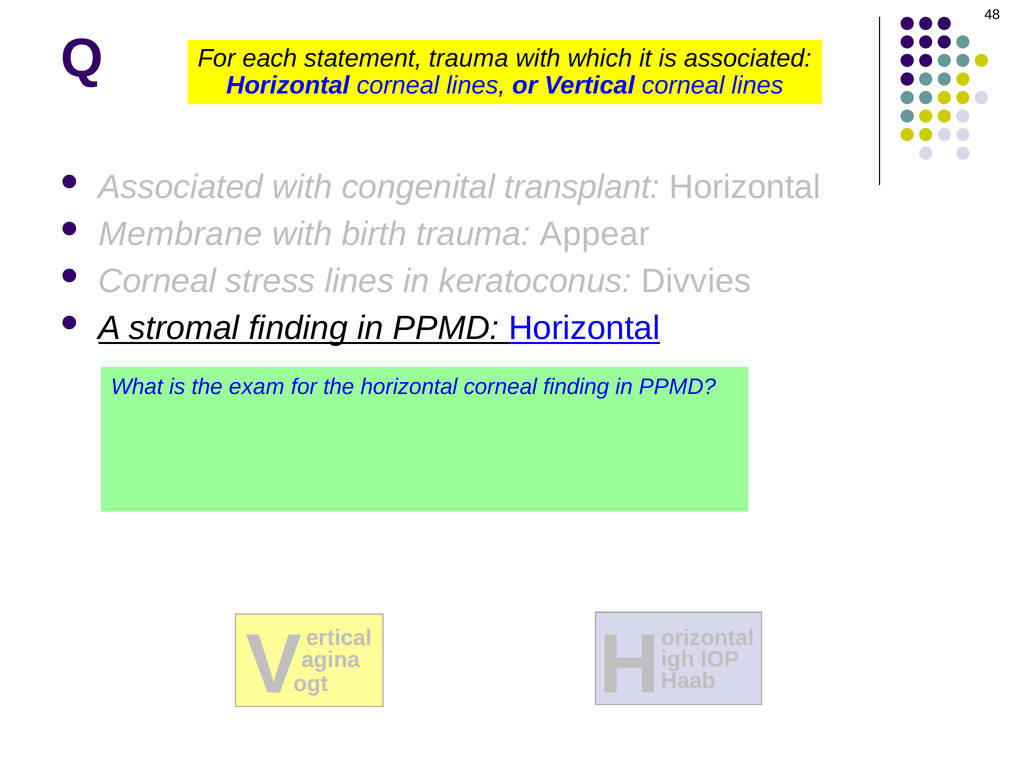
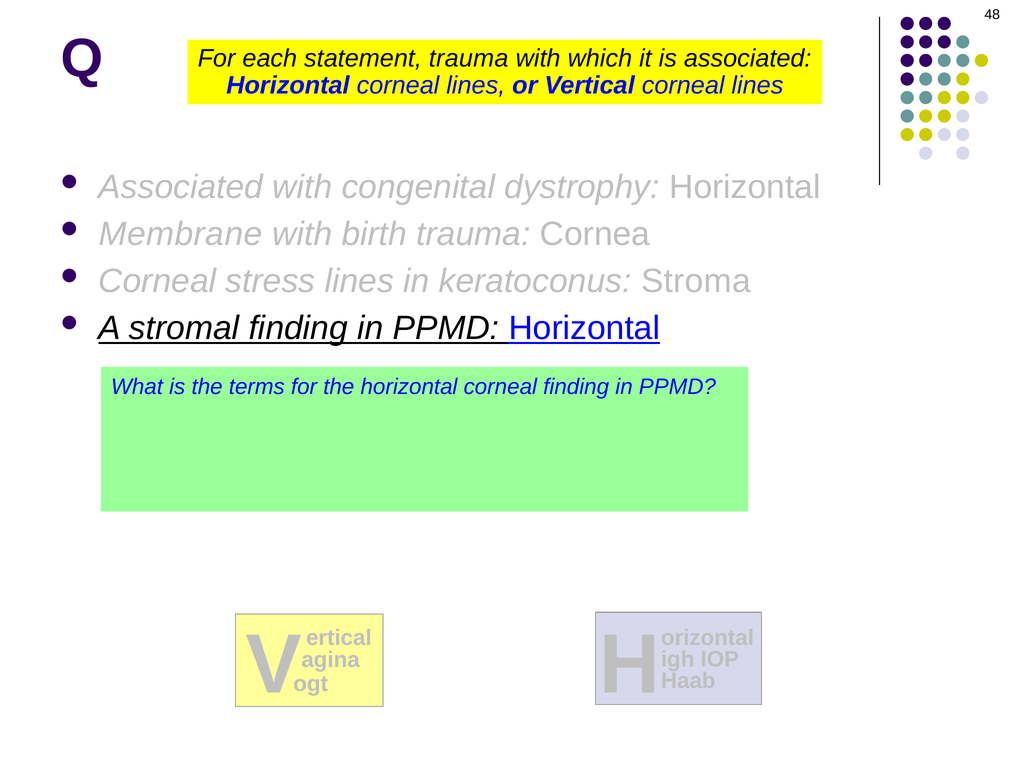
transplant: transplant -> dystrophy
Appear: Appear -> Cornea
Divvies: Divvies -> Stroma
exam: exam -> terms
